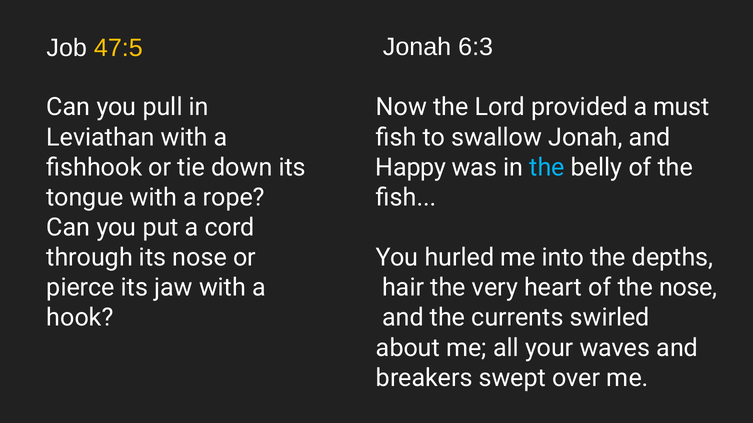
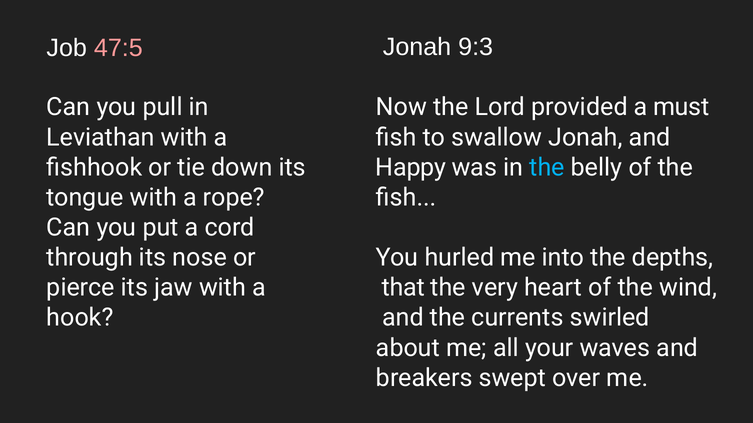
6:3: 6:3 -> 9:3
47:5 colour: yellow -> pink
hair: hair -> that
the nose: nose -> wind
